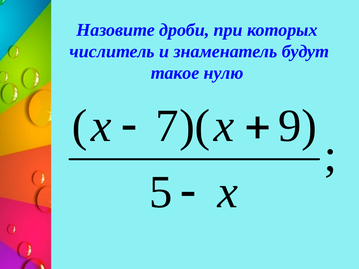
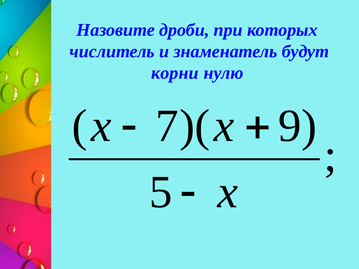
такое: такое -> корни
